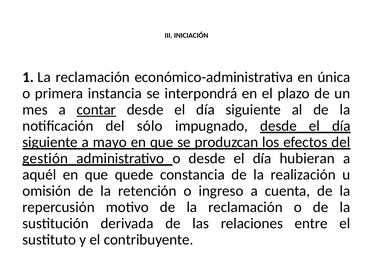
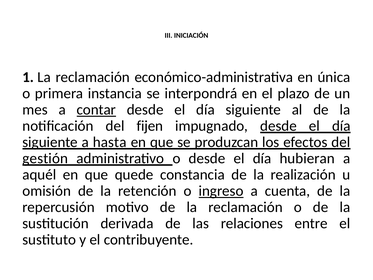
sólo: sólo -> fijen
mayo: mayo -> hasta
ingreso underline: none -> present
